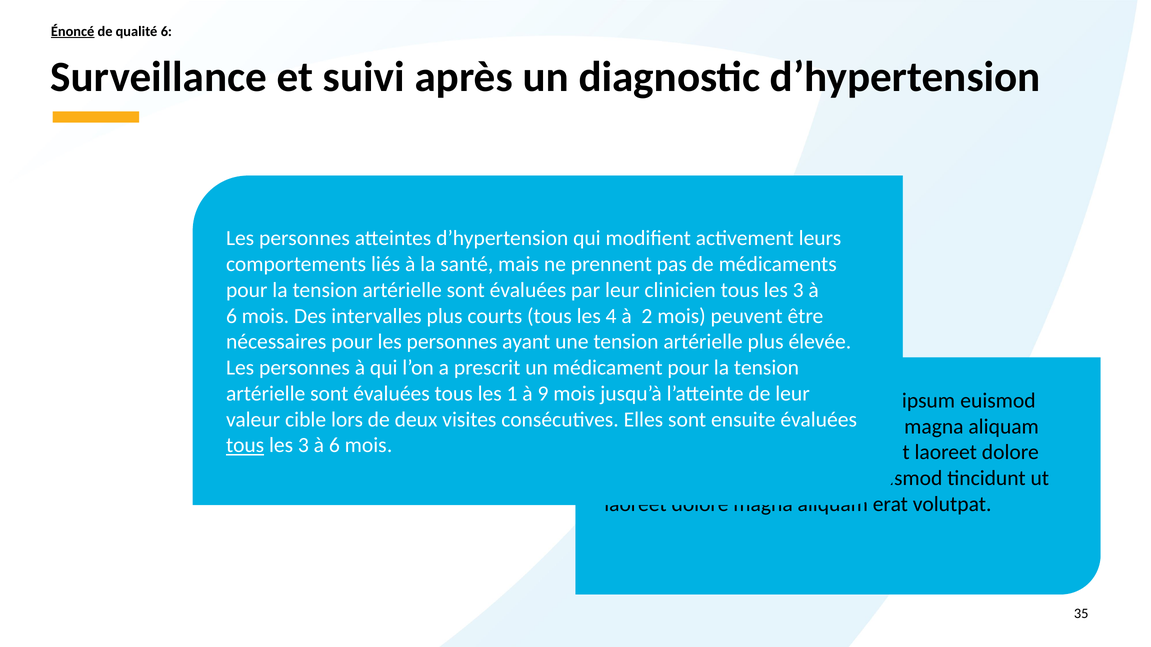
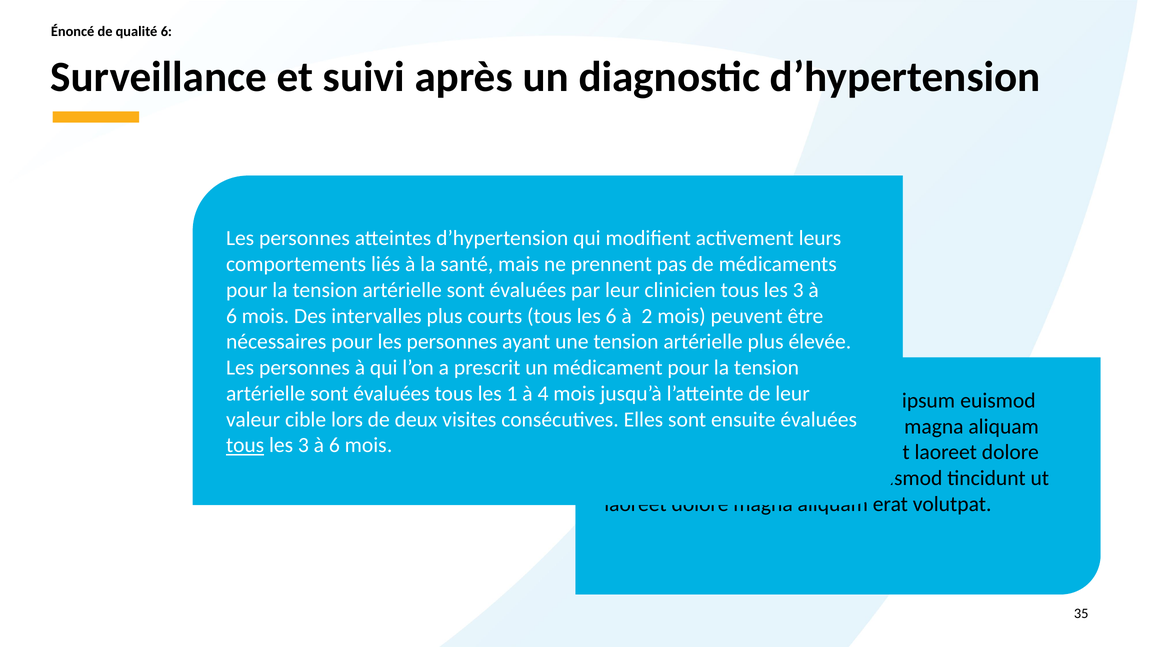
Énoncé underline: present -> none
les 4: 4 -> 6
9: 9 -> 4
